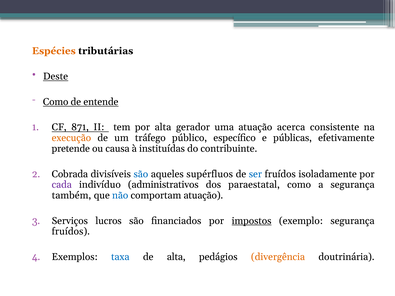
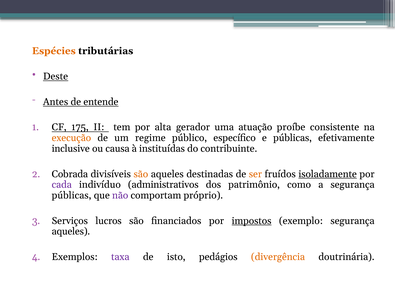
Como at (56, 102): Como -> Antes
871: 871 -> 175
acerca: acerca -> proíbe
tráfego: tráfego -> regime
pretende: pretende -> inclusive
são at (141, 174) colour: blue -> orange
supérfluos: supérfluos -> destinadas
ser colour: blue -> orange
isoladamente underline: none -> present
paraestatal: paraestatal -> patrimônio
também at (72, 195): também -> públicas
não colour: blue -> purple
comportam atuação: atuação -> próprio
fruídos at (71, 232): fruídos -> aqueles
taxa colour: blue -> purple
de alta: alta -> isto
